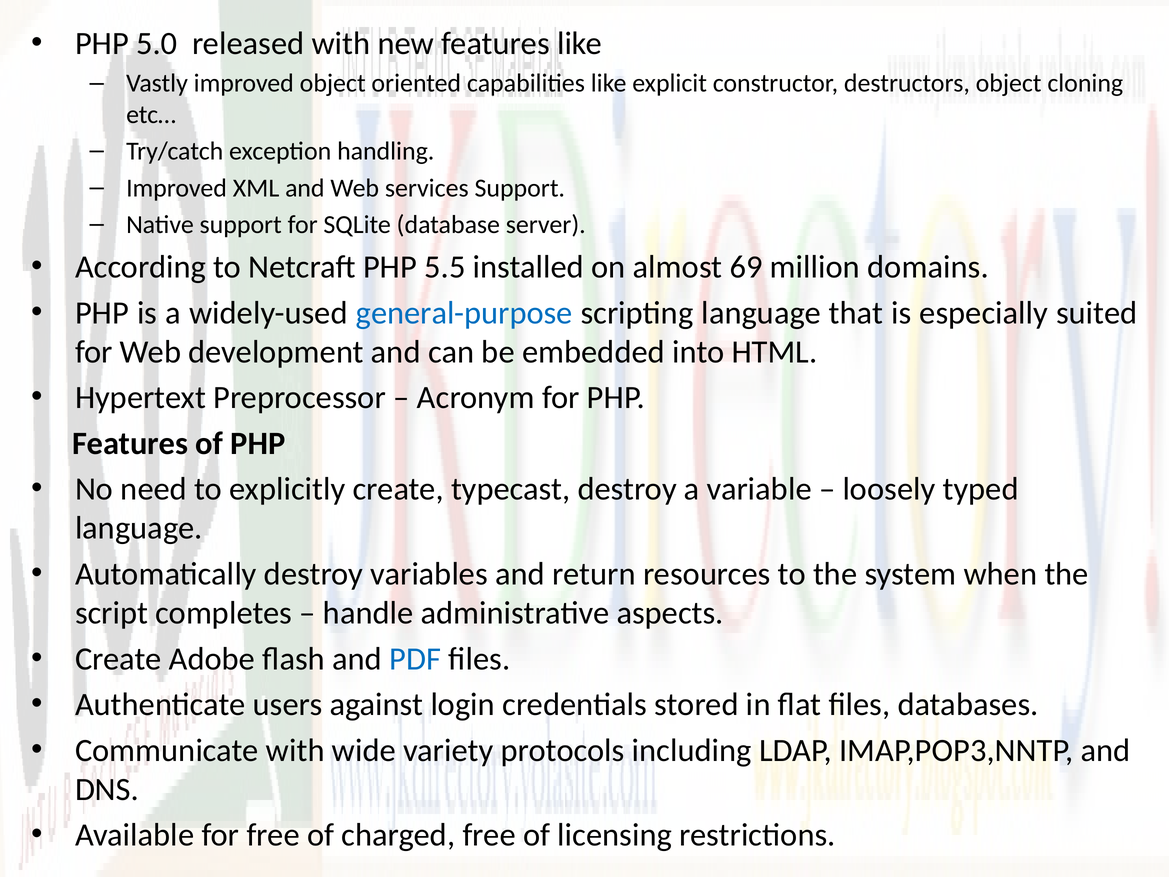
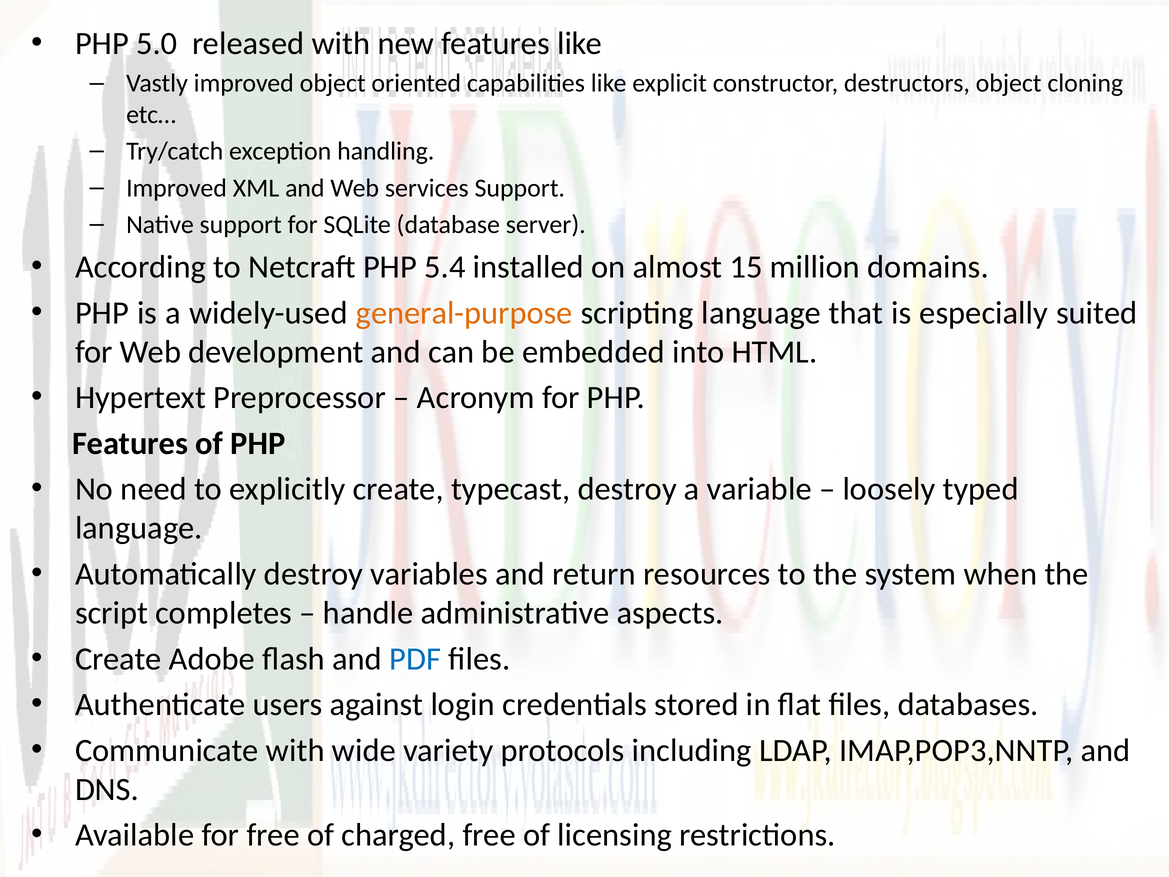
5.5: 5.5 -> 5.4
69: 69 -> 15
general-purpose colour: blue -> orange
